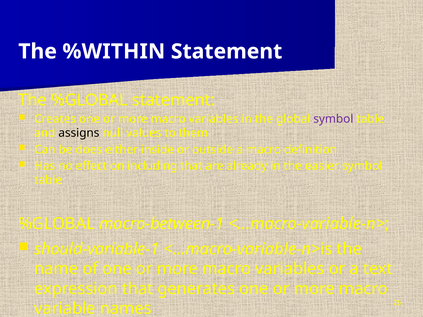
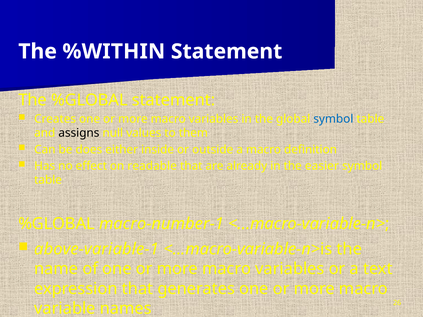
symbol at (333, 119) colour: purple -> blue
including: including -> readable
macro-between-1: macro-between-1 -> macro-number-1
should-variable-1: should-variable-1 -> above-variable-1
